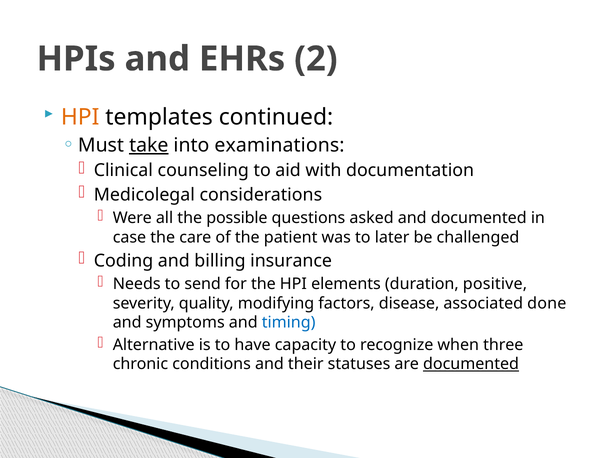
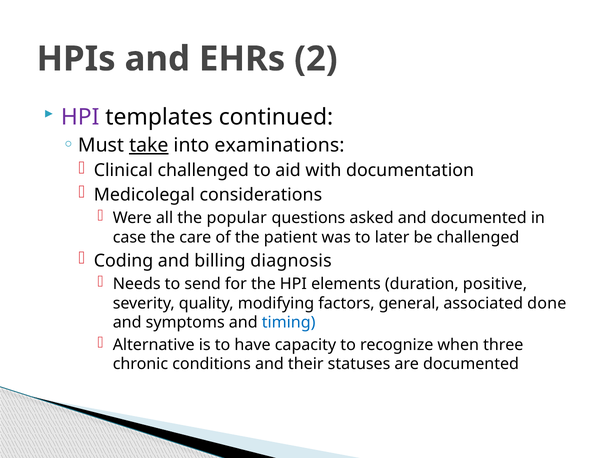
HPI at (80, 117) colour: orange -> purple
Clinical counseling: counseling -> challenged
possible: possible -> popular
insurance: insurance -> diagnosis
disease: disease -> general
documented at (471, 364) underline: present -> none
